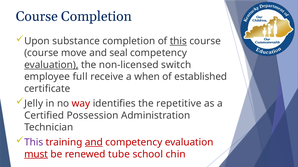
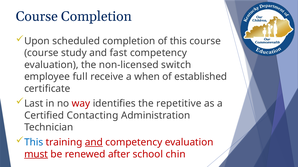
substance: substance -> scheduled
this at (178, 41) underline: present -> none
move: move -> study
seal: seal -> fast
evaluation at (51, 65) underline: present -> none
Jelly: Jelly -> Last
Possession: Possession -> Contacting
This at (34, 143) colour: purple -> blue
tube: tube -> after
